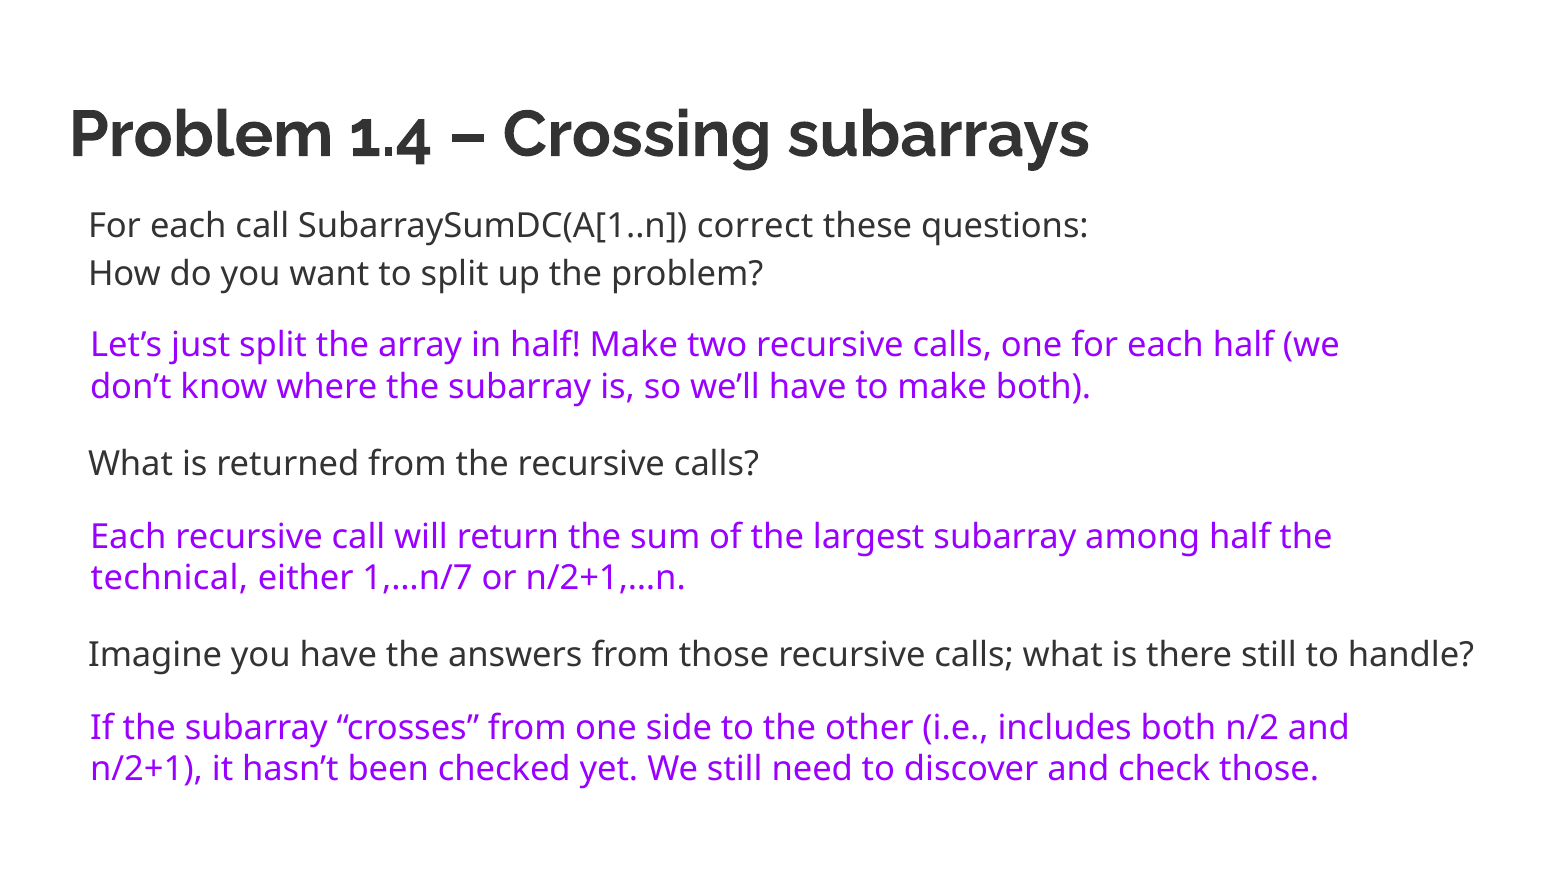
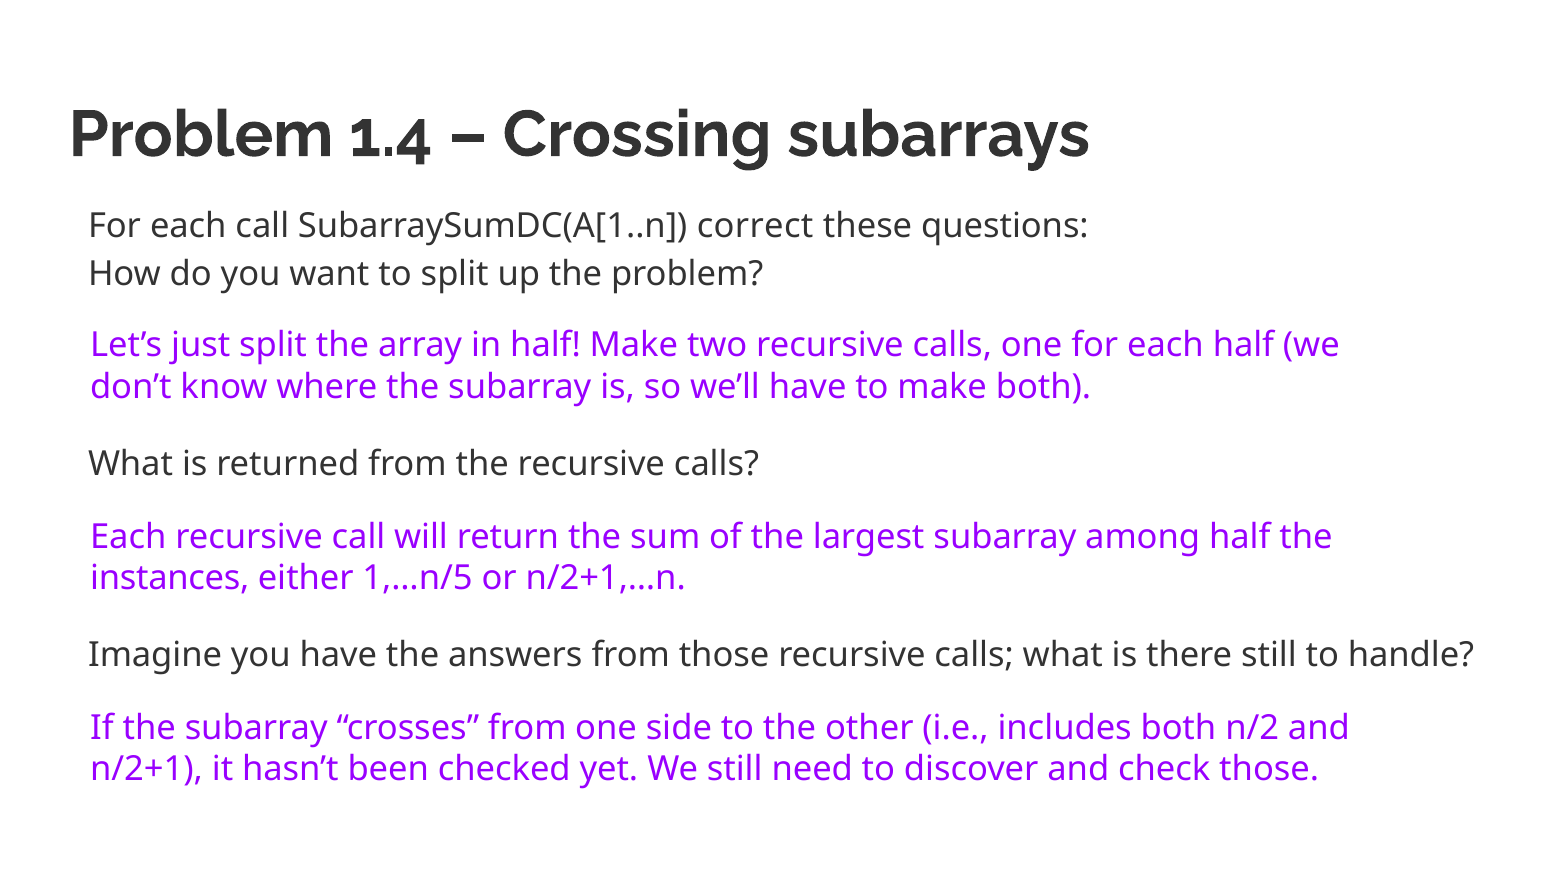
technical: technical -> instances
1,…n/7: 1,…n/7 -> 1,…n/5
